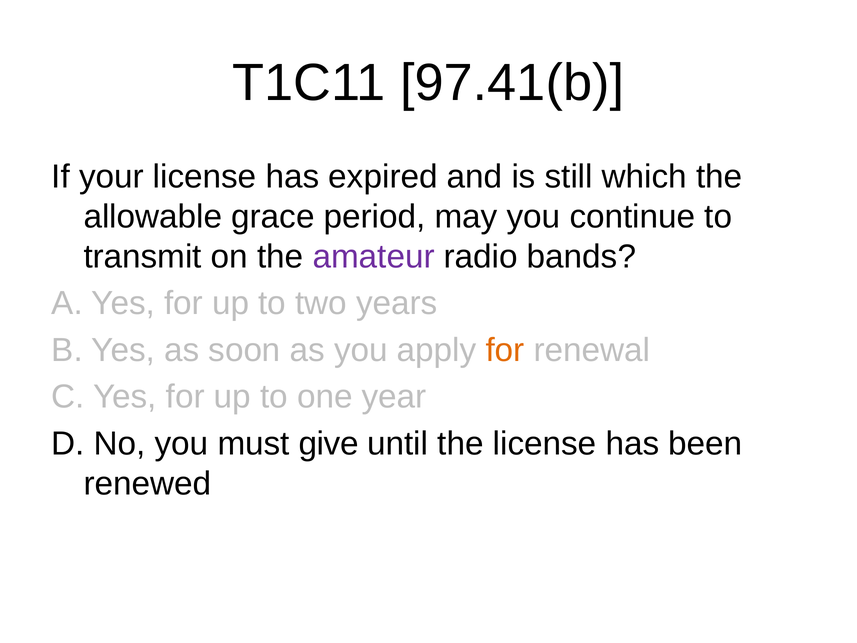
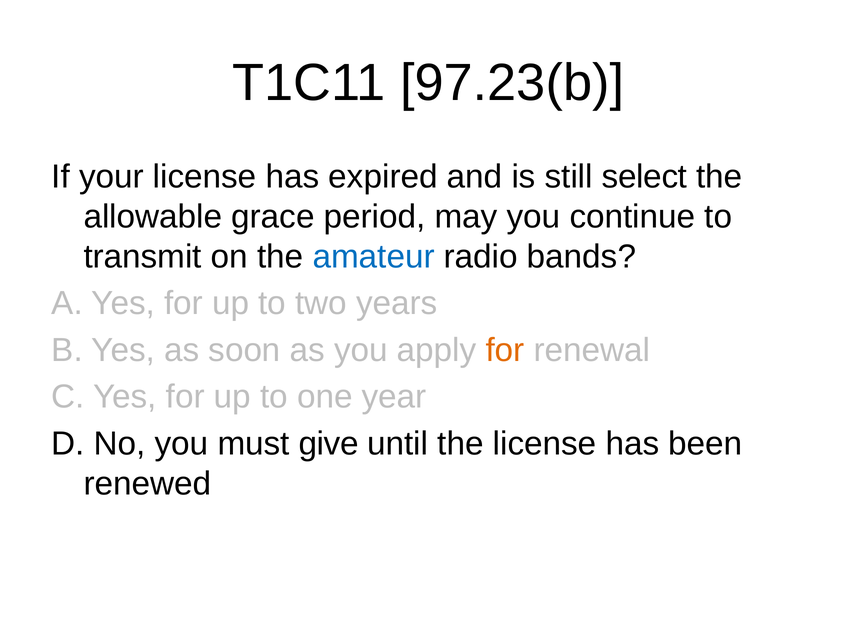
97.41(b: 97.41(b -> 97.23(b
which: which -> select
amateur colour: purple -> blue
